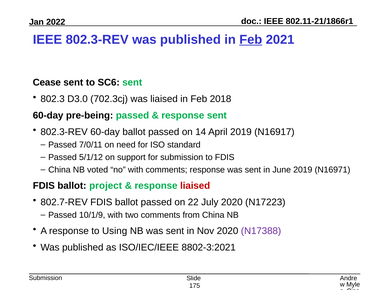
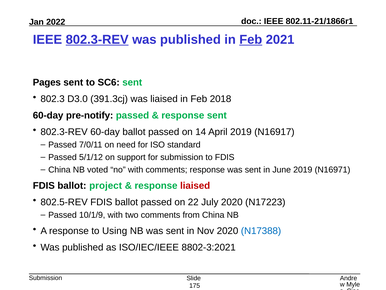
802.3-REV at (97, 40) underline: none -> present
Cease: Cease -> Pages
702.3cj: 702.3cj -> 391.3cj
pre-being: pre-being -> pre-notify
802.7-REV: 802.7-REV -> 802.5-REV
N17388 colour: purple -> blue
